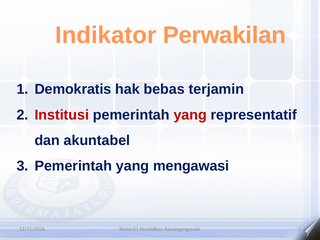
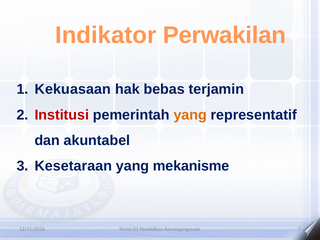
Demokratis: Demokratis -> Kekuasaan
yang at (190, 115) colour: red -> orange
Pemerintah at (73, 166): Pemerintah -> Kesetaraan
mengawasi: mengawasi -> mekanisme
